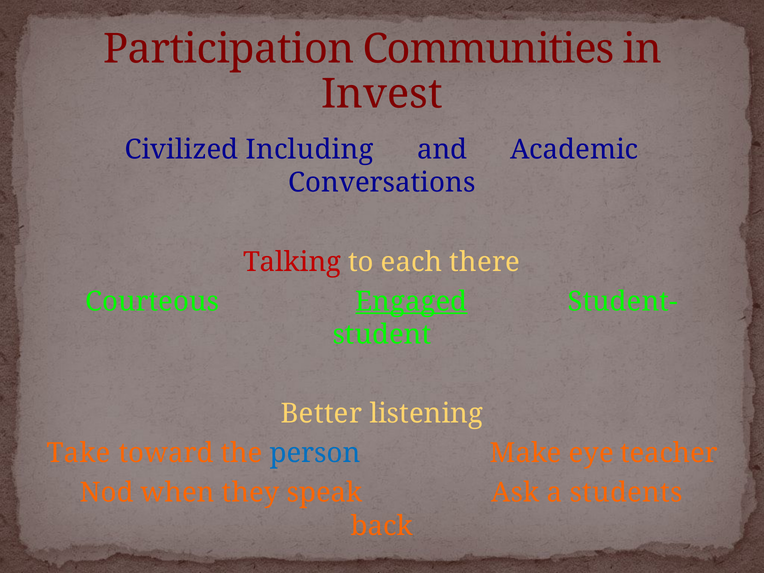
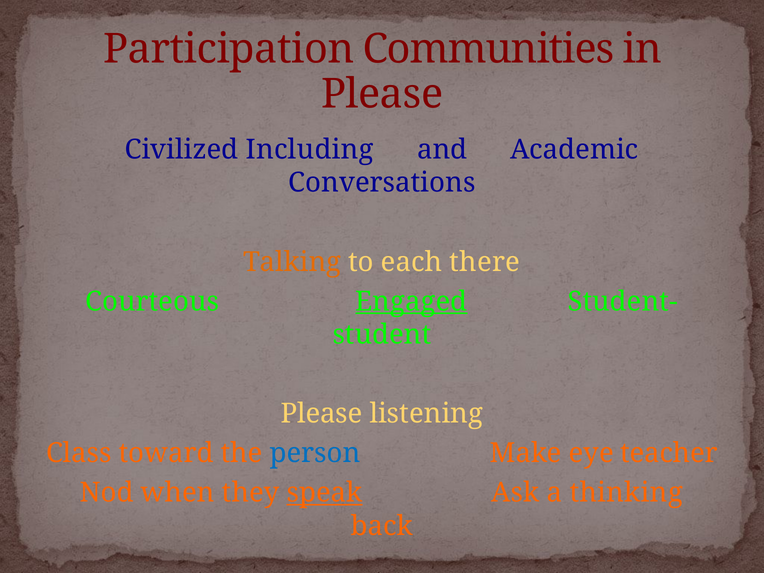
Invest at (382, 94): Invest -> Please
Talking colour: red -> orange
Better at (321, 414): Better -> Please
Take: Take -> Class
speak underline: none -> present
students: students -> thinking
